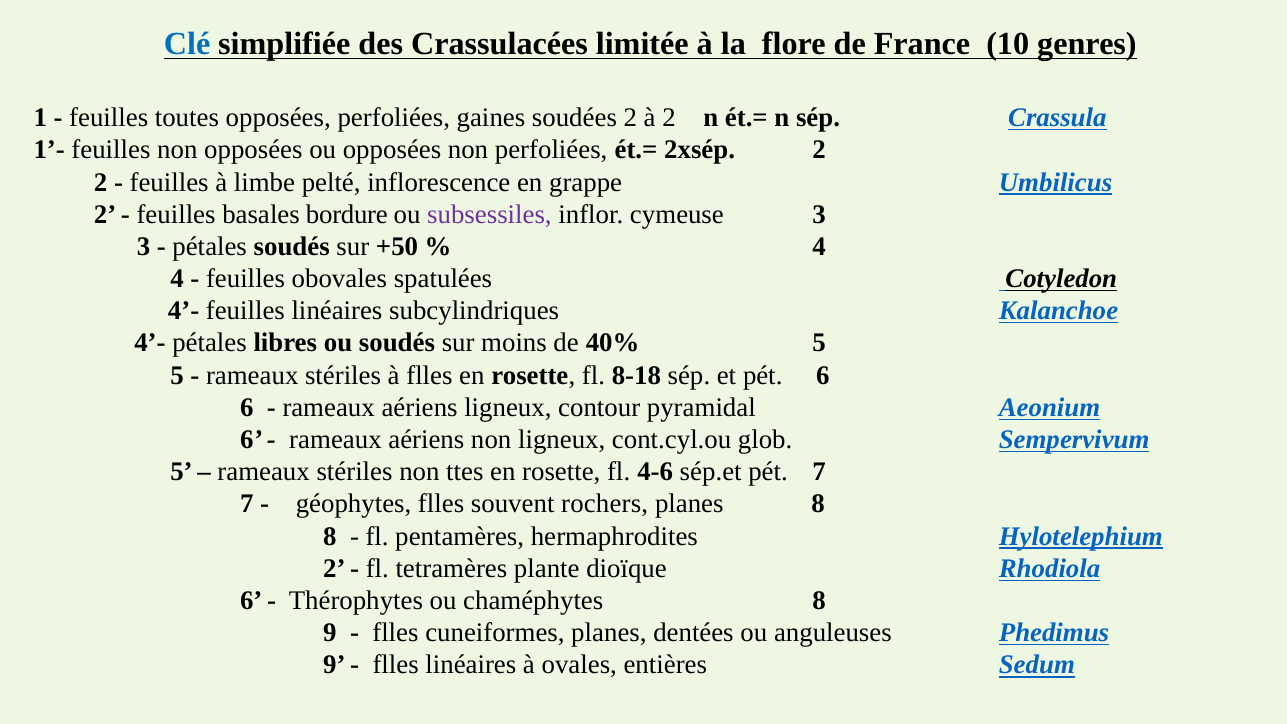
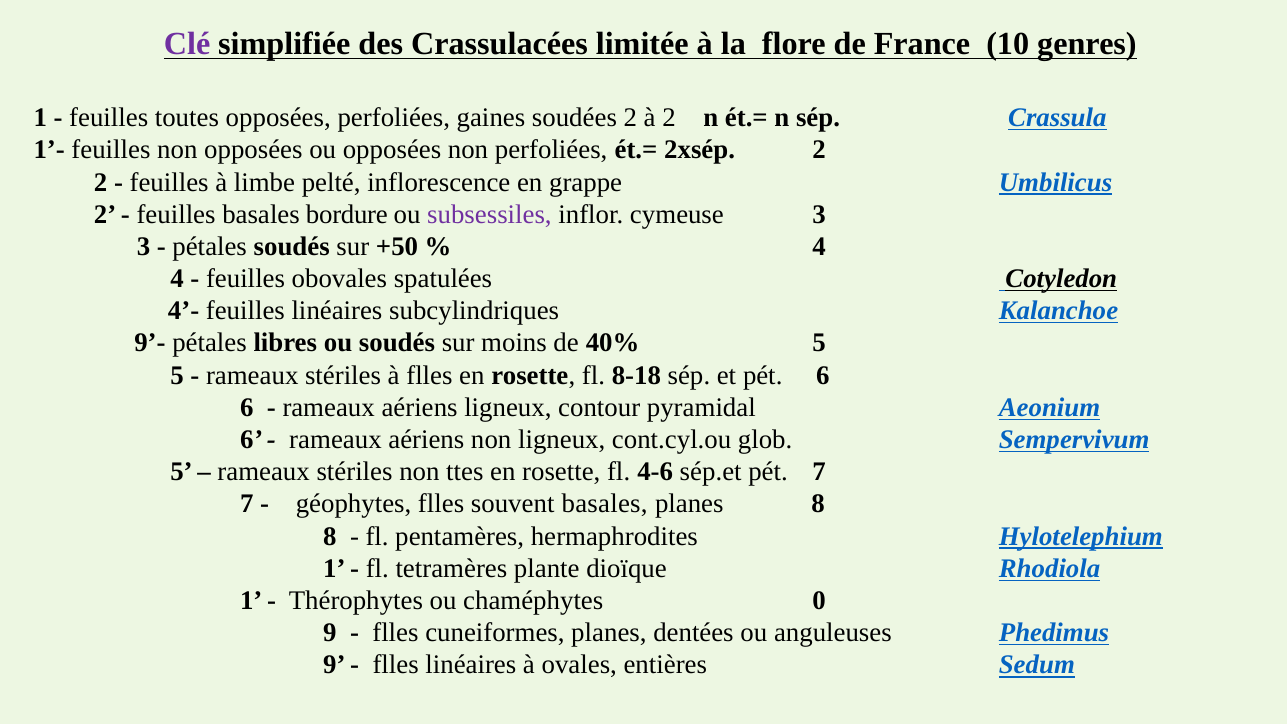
Clé colour: blue -> purple
4’- at (150, 343): 4’- -> 9’-
souvent rochers: rochers -> basales
2 at (334, 568): 2 -> 1
6 at (251, 601): 6 -> 1
chaméphytes 8: 8 -> 0
